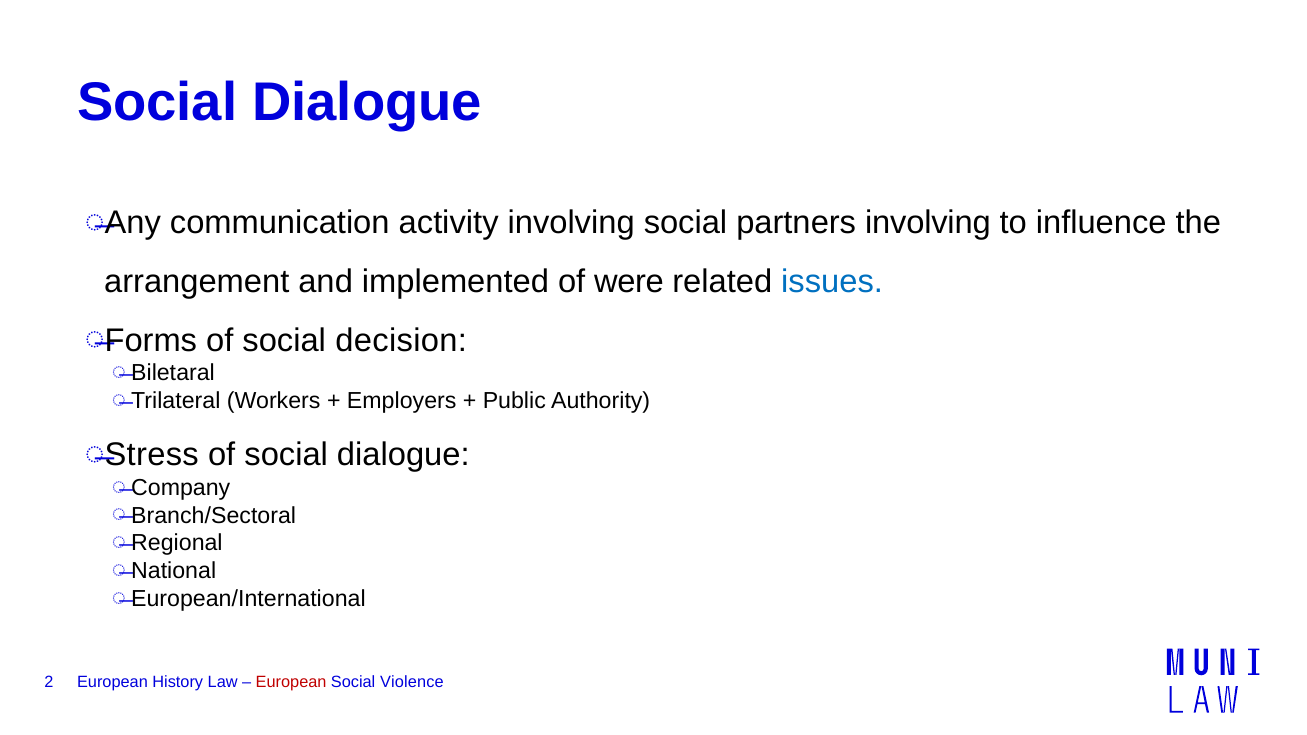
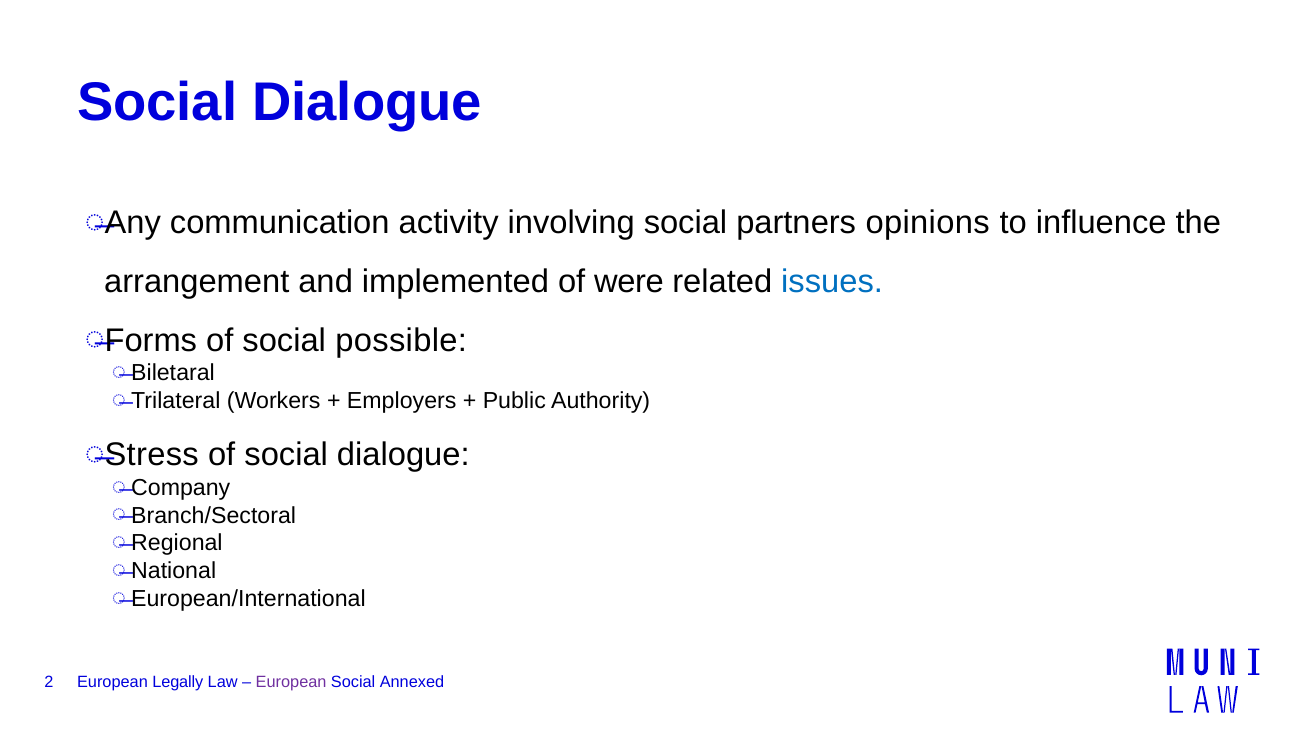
partners involving: involving -> opinions
decision: decision -> possible
History: History -> Legally
European at (291, 682) colour: red -> purple
Violence: Violence -> Annexed
